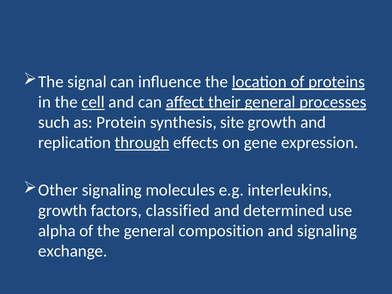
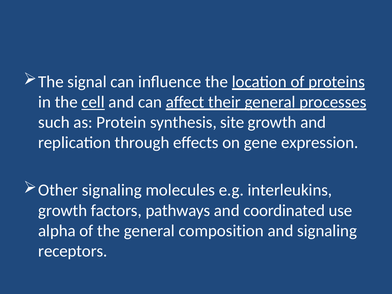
through underline: present -> none
classified: classified -> pathways
determined: determined -> coordinated
exchange: exchange -> receptors
